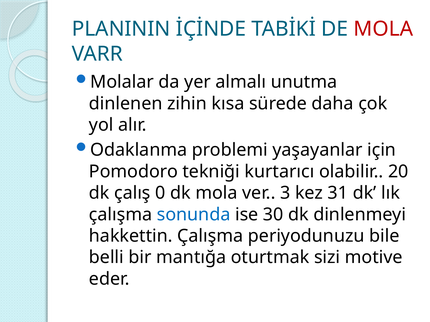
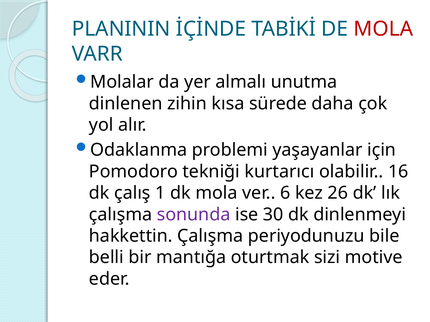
20: 20 -> 16
0: 0 -> 1
3: 3 -> 6
31: 31 -> 26
sonunda colour: blue -> purple
